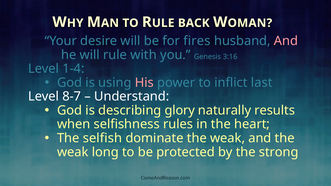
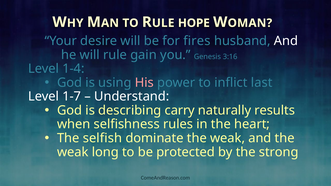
BACK: BACK -> HOPE
And at (286, 41) colour: pink -> white
with: with -> gain
8-7: 8-7 -> 1-7
glory: glory -> carry
